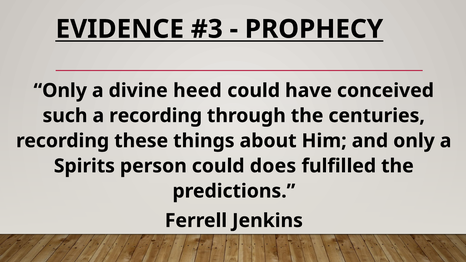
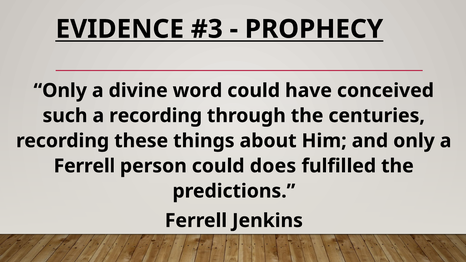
heed: heed -> word
Spirits at (84, 166): Spirits -> Ferrell
